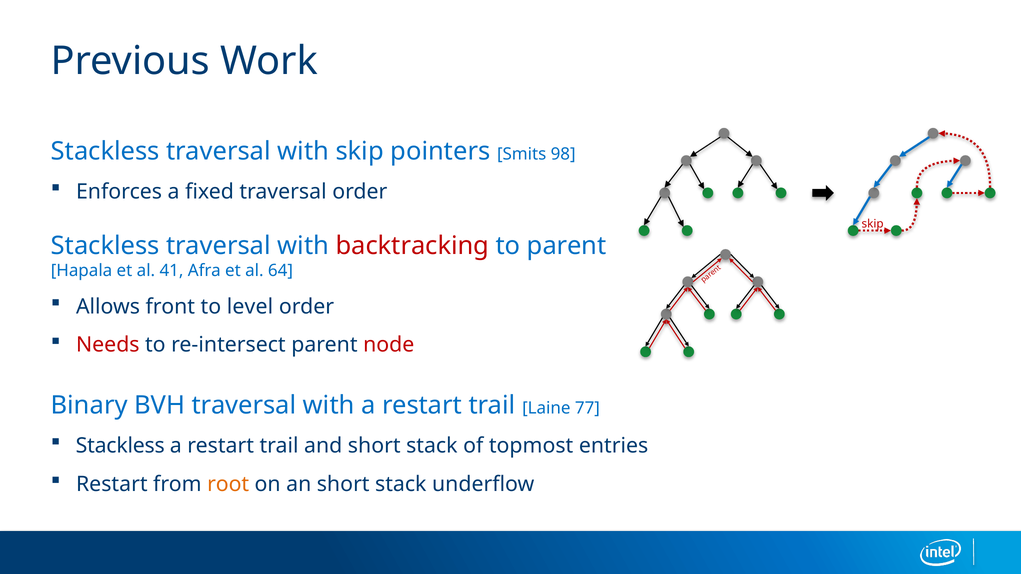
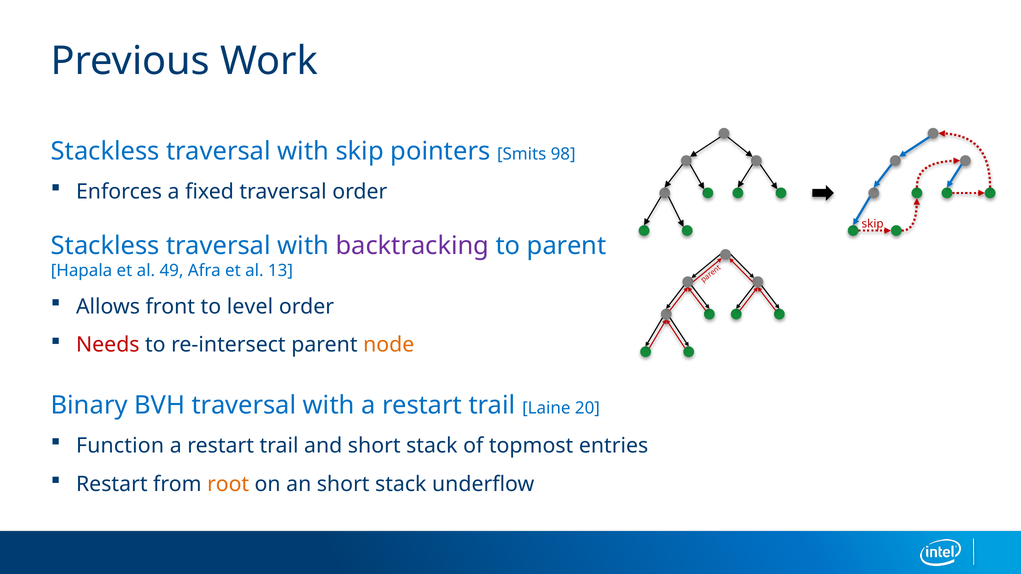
backtracking colour: red -> purple
41: 41 -> 49
64: 64 -> 13
node colour: red -> orange
77: 77 -> 20
Stackless at (120, 446): Stackless -> Function
